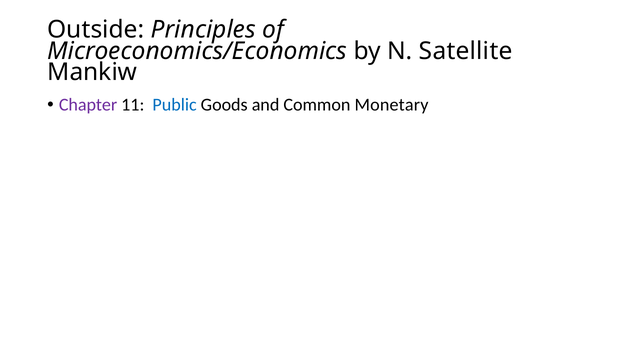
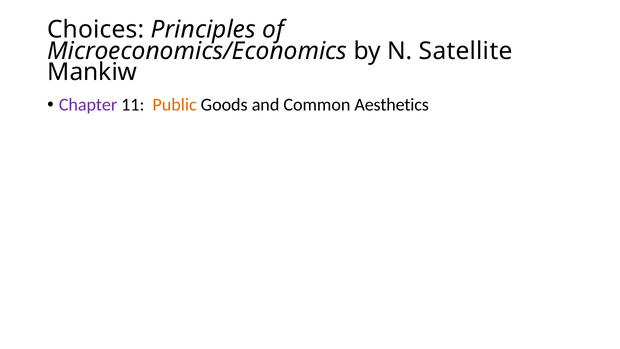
Outside: Outside -> Choices
Public colour: blue -> orange
Monetary: Monetary -> Aesthetics
